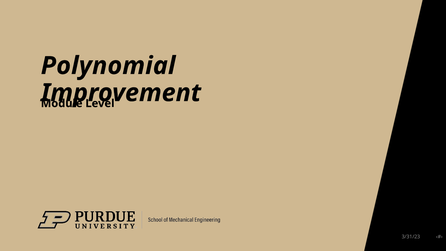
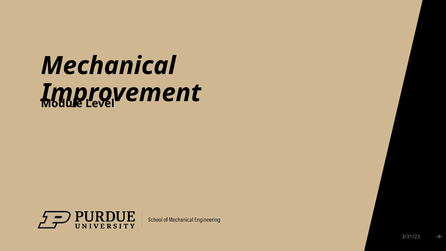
Polynomial: Polynomial -> Mechanical
